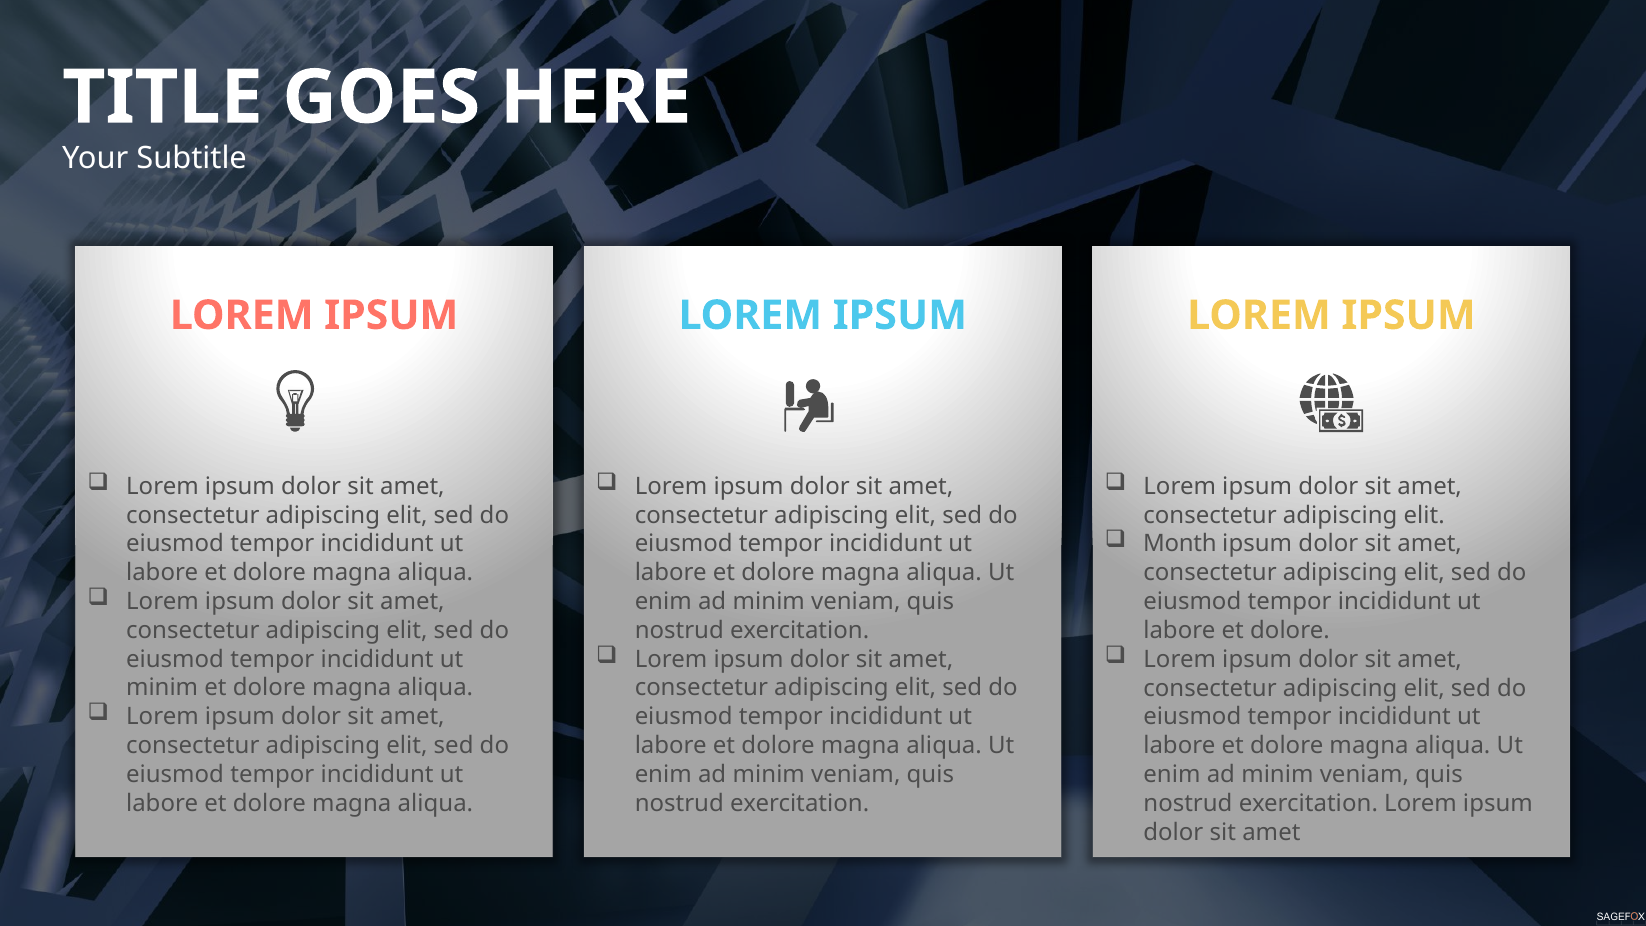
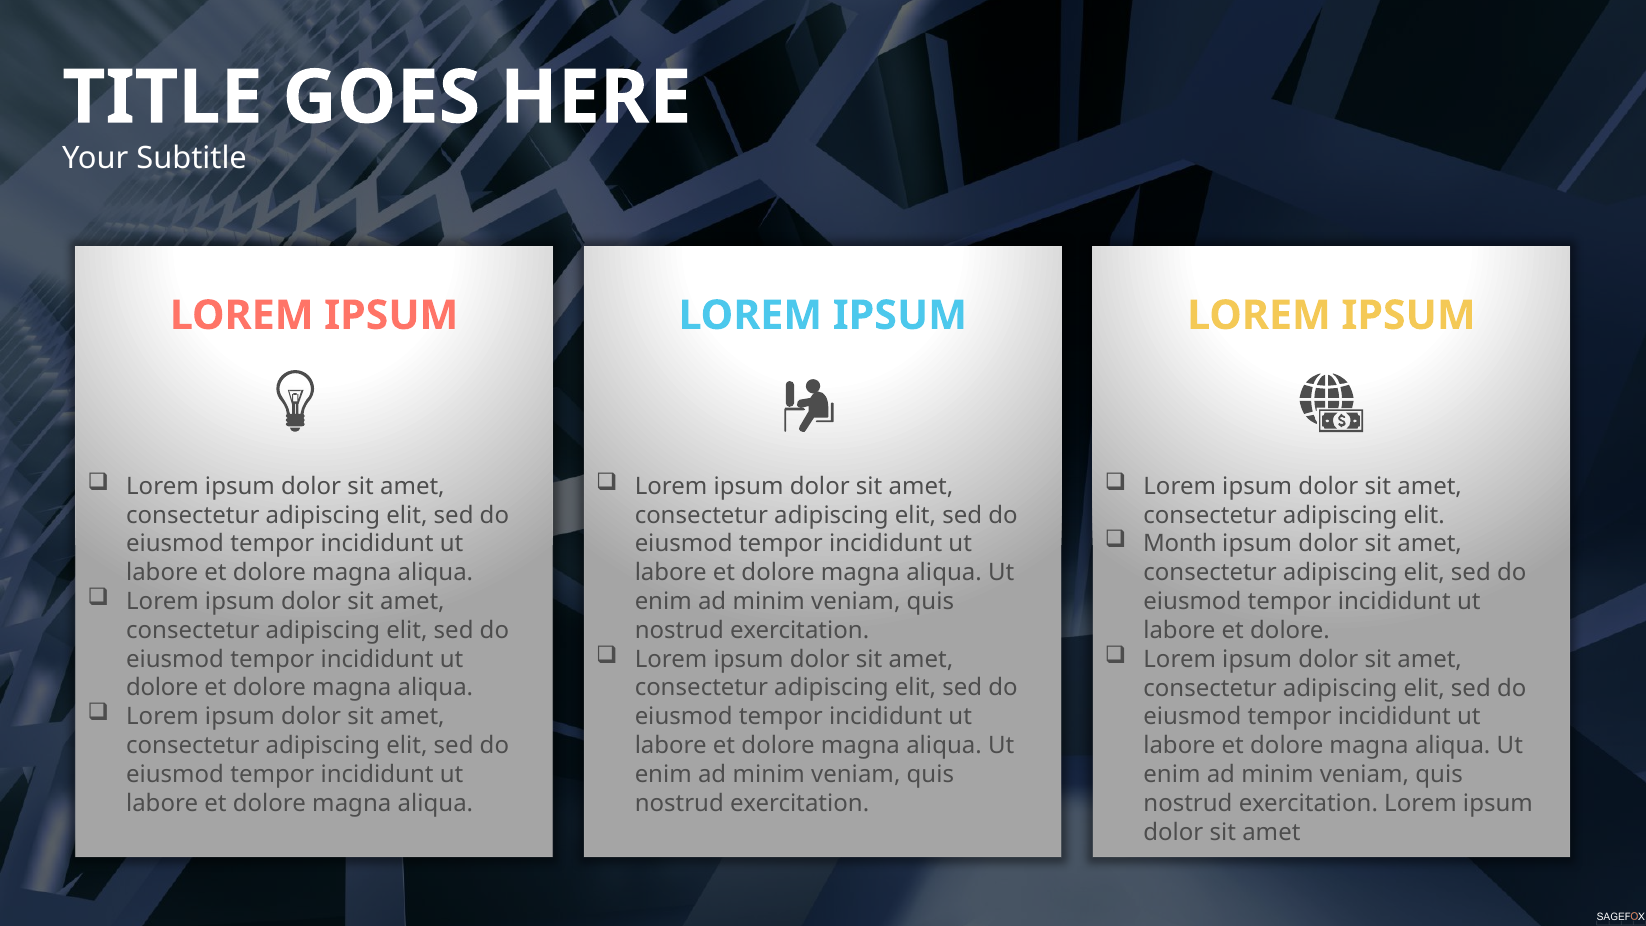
minim at (162, 688): minim -> dolore
